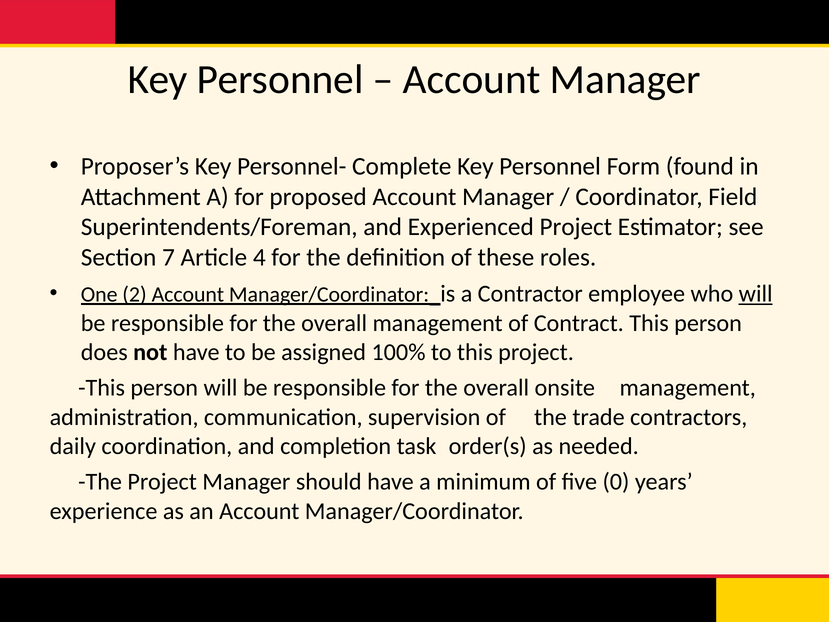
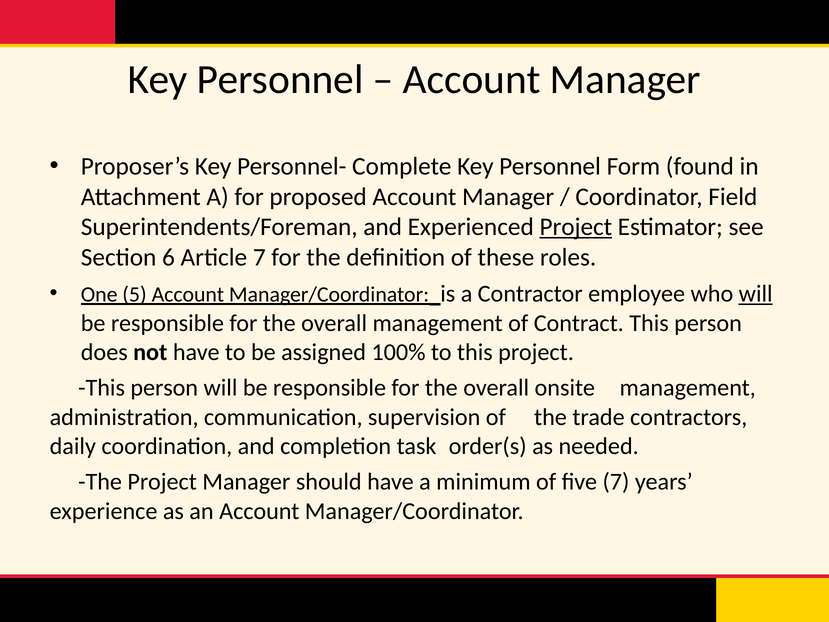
Project at (576, 227) underline: none -> present
7: 7 -> 6
Article 4: 4 -> 7
2: 2 -> 5
five 0: 0 -> 7
